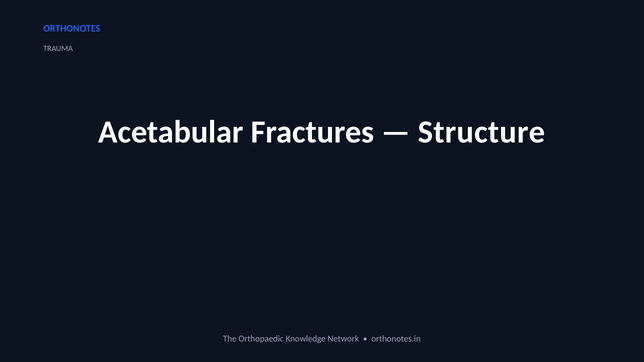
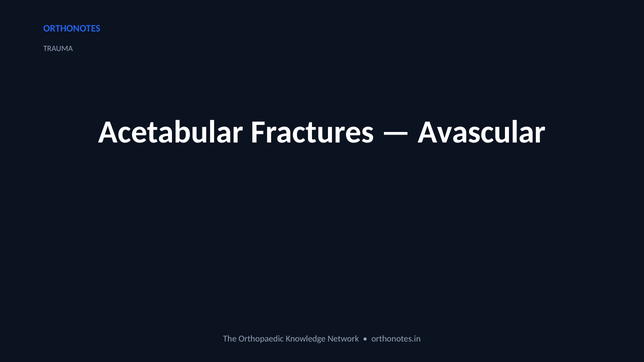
Structure: Structure -> Avascular
